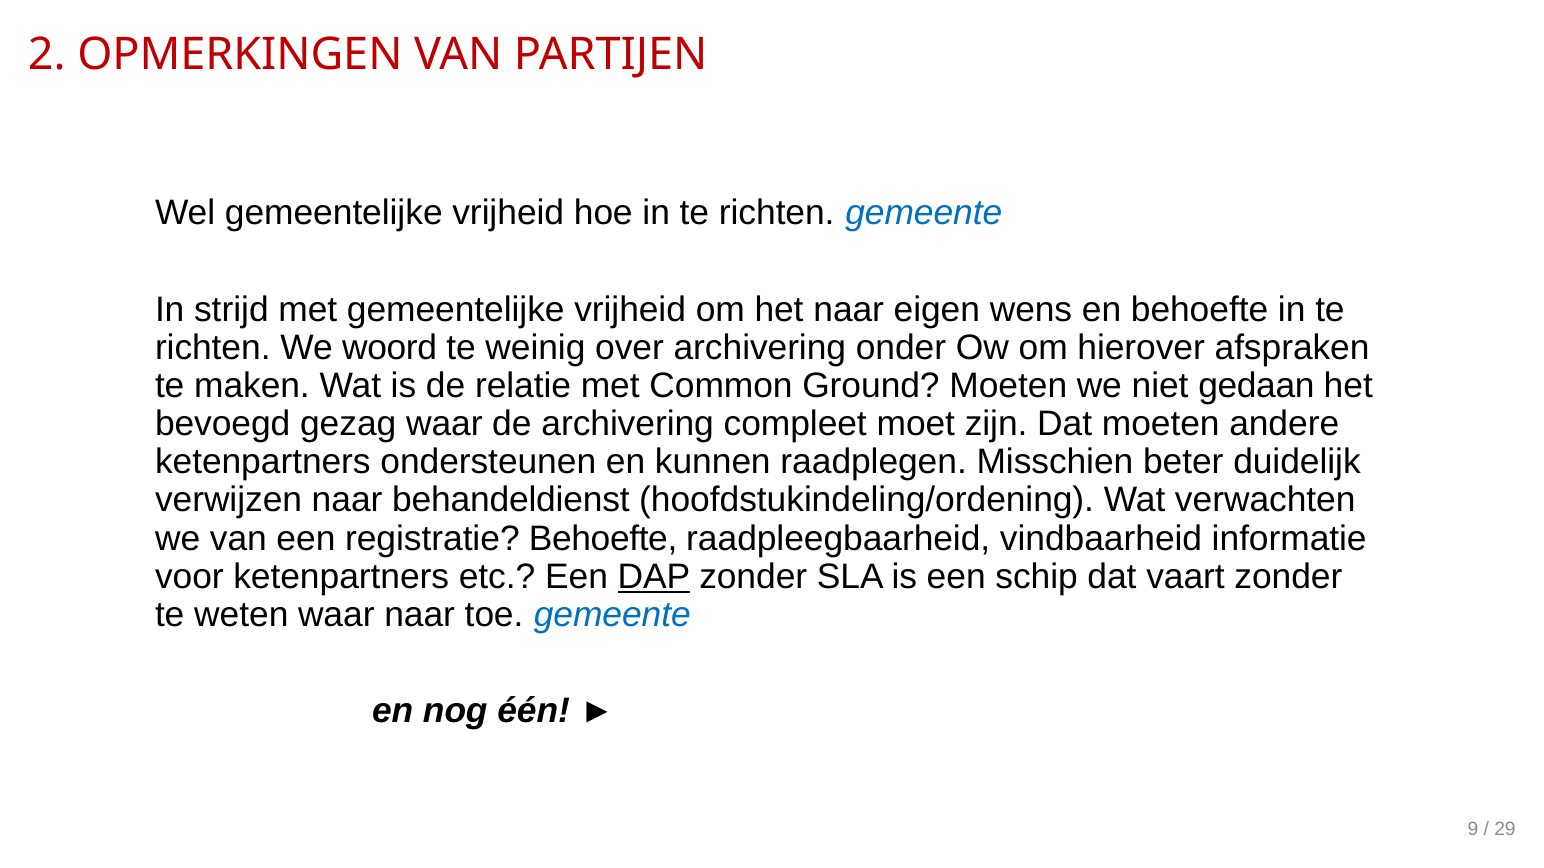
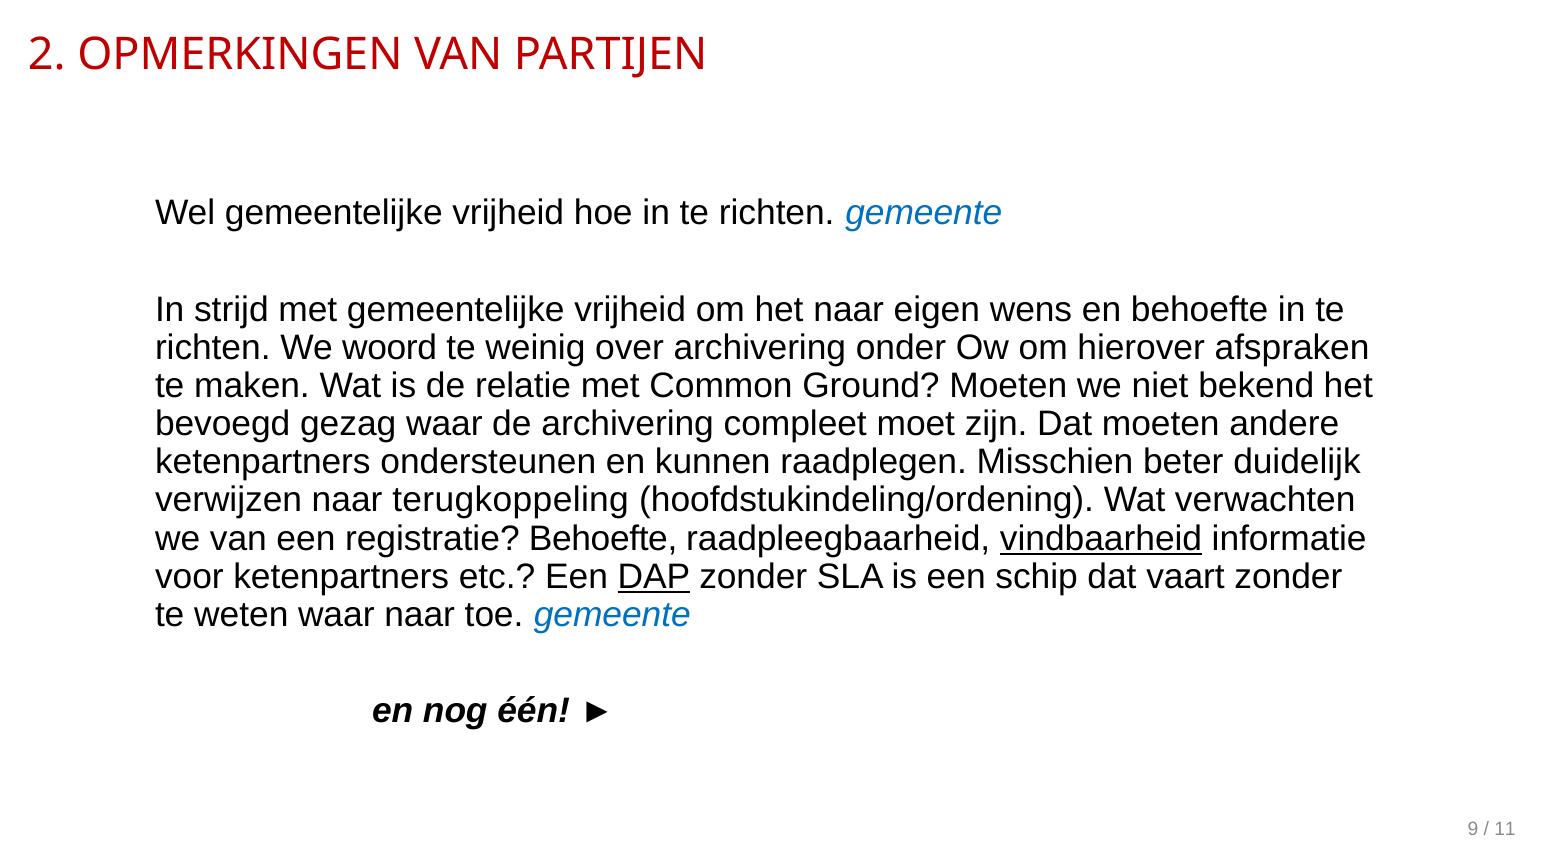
gedaan: gedaan -> bekend
behandeldienst: behandeldienst -> terugkoppeling
vindbaarheid underline: none -> present
29: 29 -> 11
